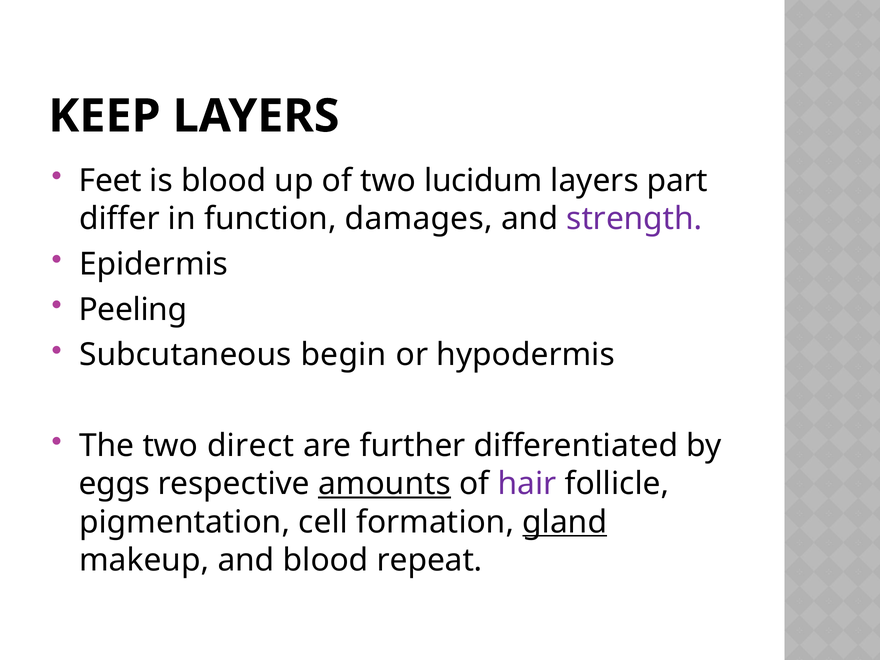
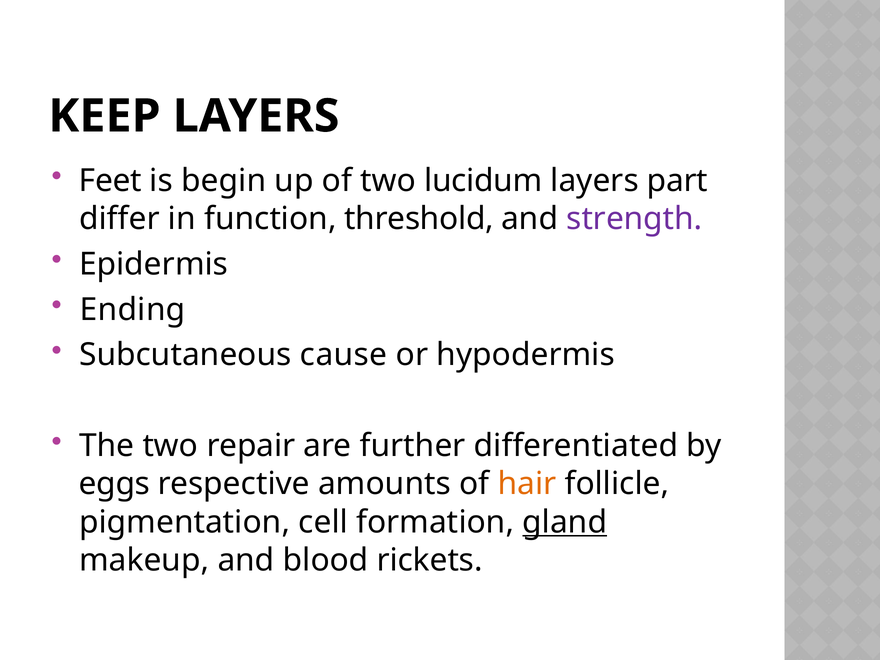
is blood: blood -> begin
damages: damages -> threshold
Peeling: Peeling -> Ending
begin: begin -> cause
direct: direct -> repair
amounts underline: present -> none
hair colour: purple -> orange
repeat: repeat -> rickets
